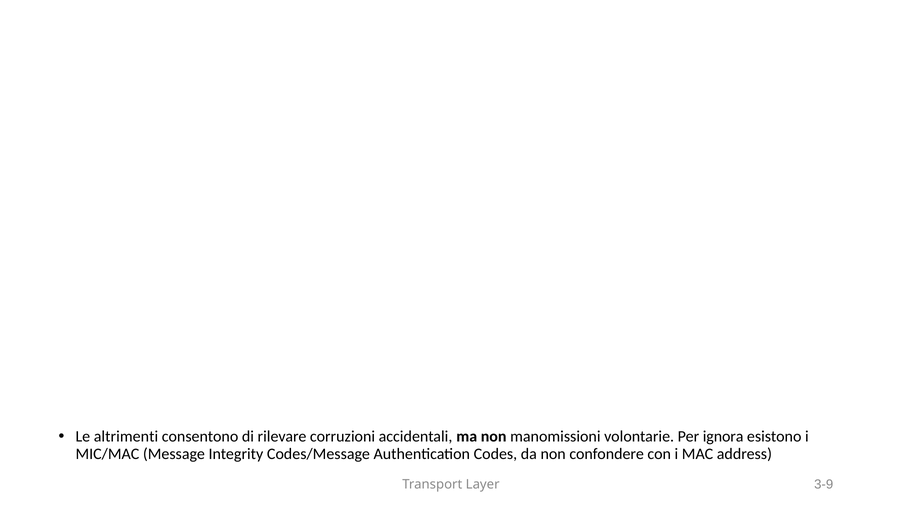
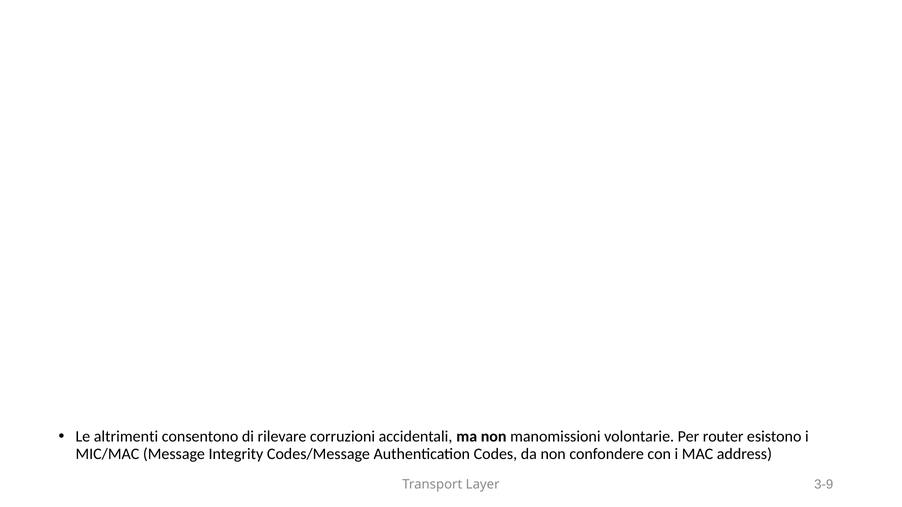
ignora: ignora -> router
